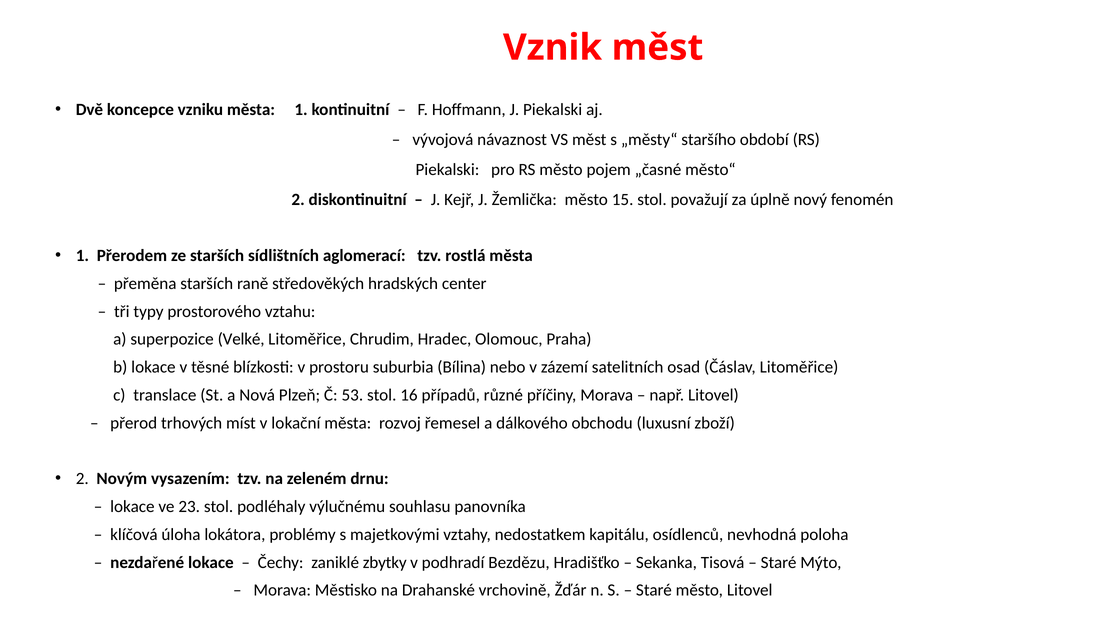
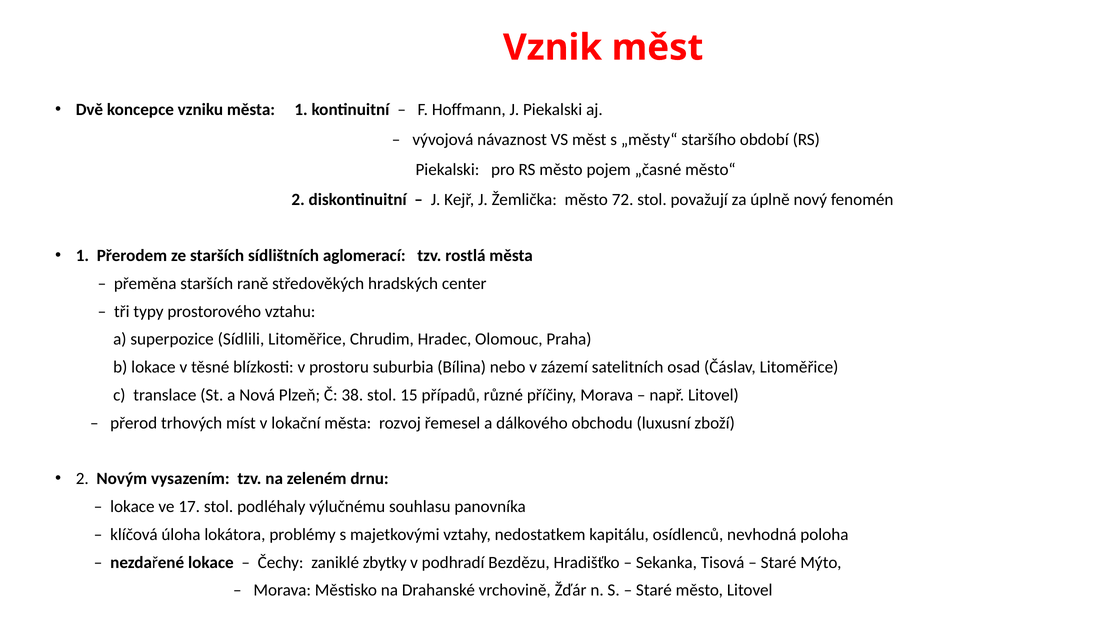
15: 15 -> 72
Velké: Velké -> Sídlili
53: 53 -> 38
16: 16 -> 15
23: 23 -> 17
